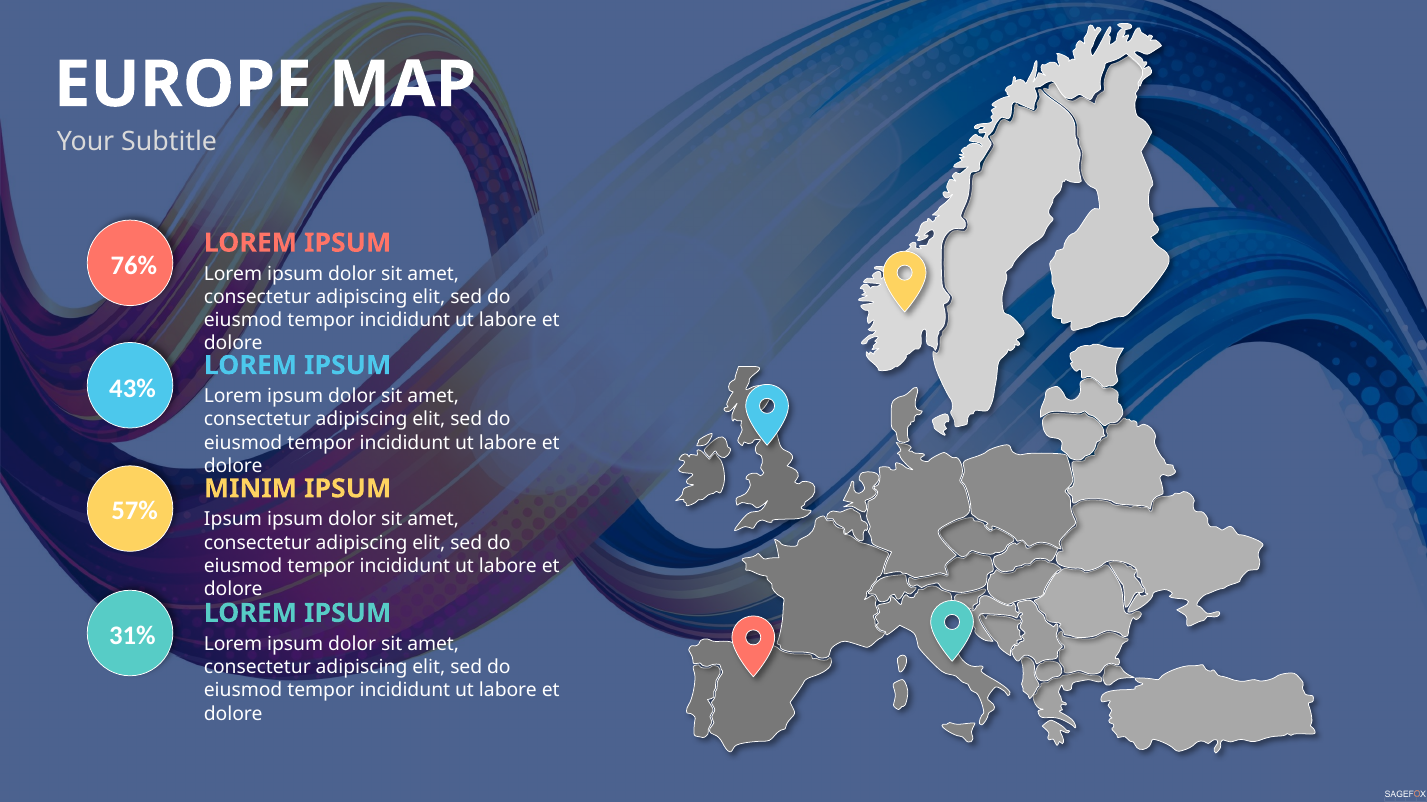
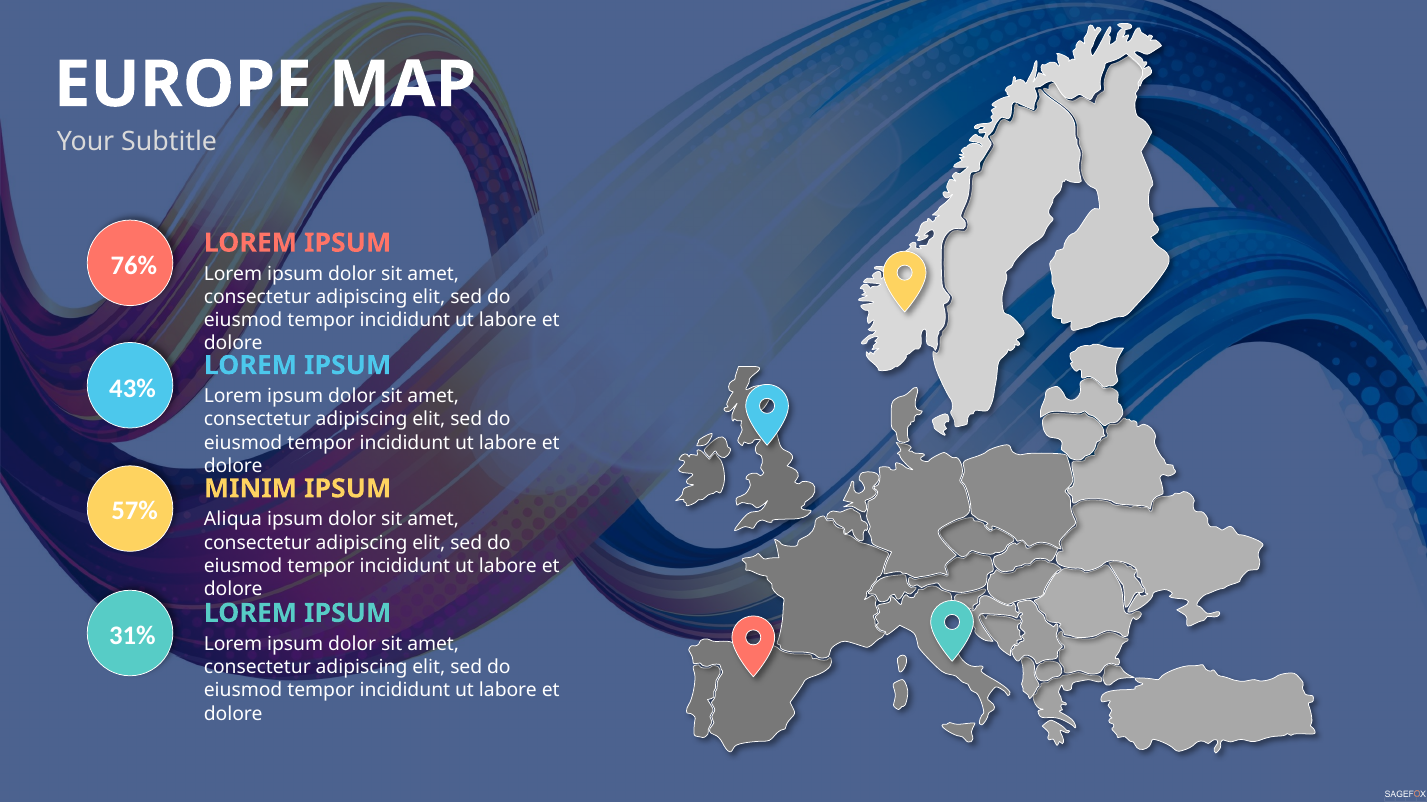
Ipsum at (233, 520): Ipsum -> Aliqua
